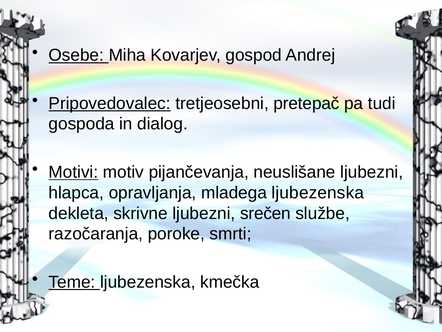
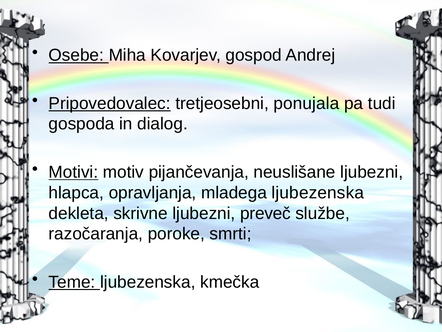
pretepač: pretepač -> ponujala
srečen: srečen -> preveč
